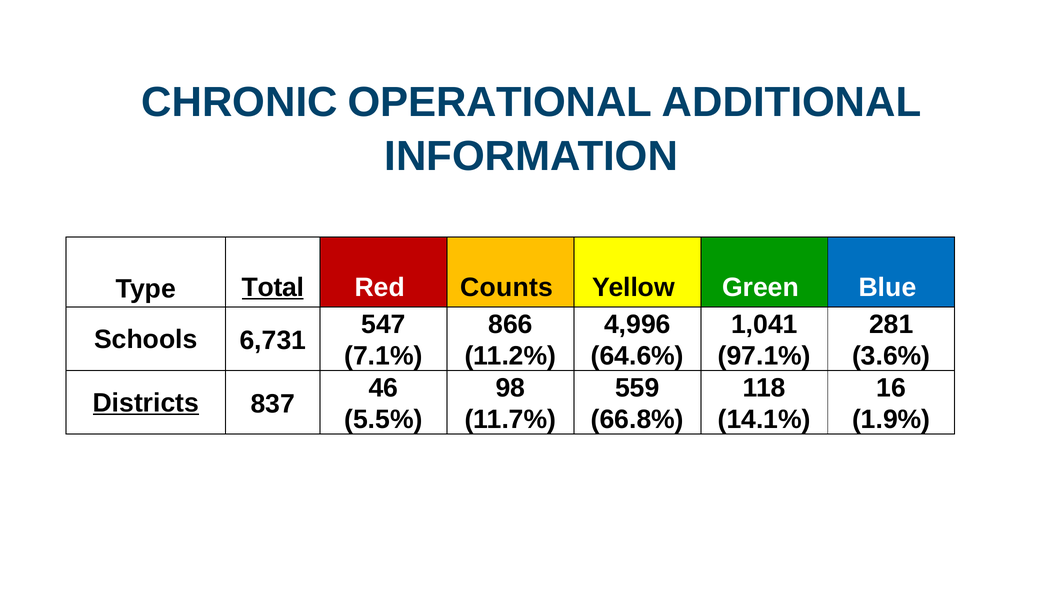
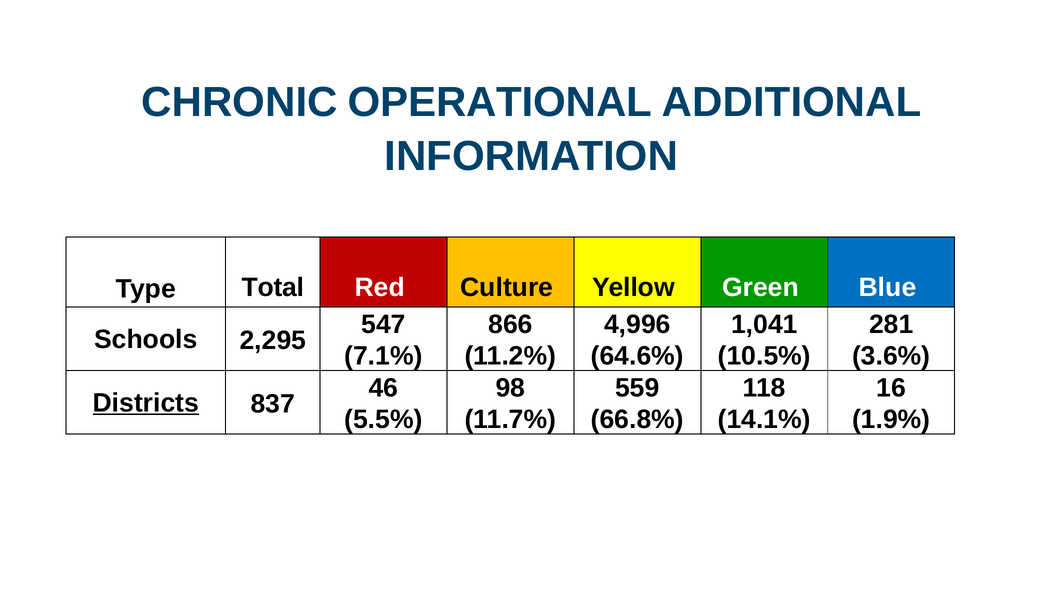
Total underline: present -> none
Counts: Counts -> Culture
6,731: 6,731 -> 2,295
97.1%: 97.1% -> 10.5%
